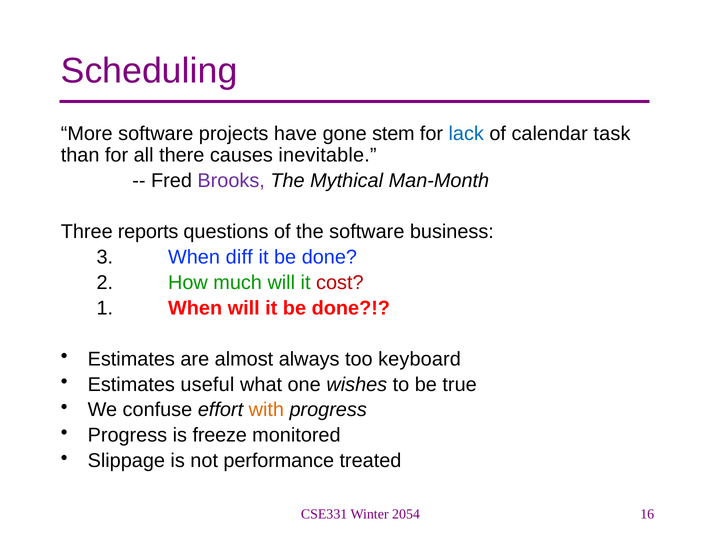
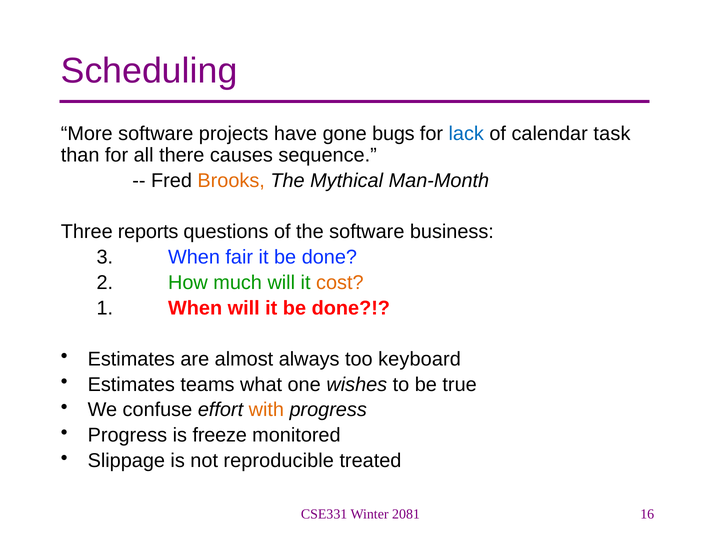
stem: stem -> bugs
inevitable: inevitable -> sequence
Brooks colour: purple -> orange
diff: diff -> fair
cost colour: red -> orange
useful: useful -> teams
performance: performance -> reproducible
2054: 2054 -> 2081
